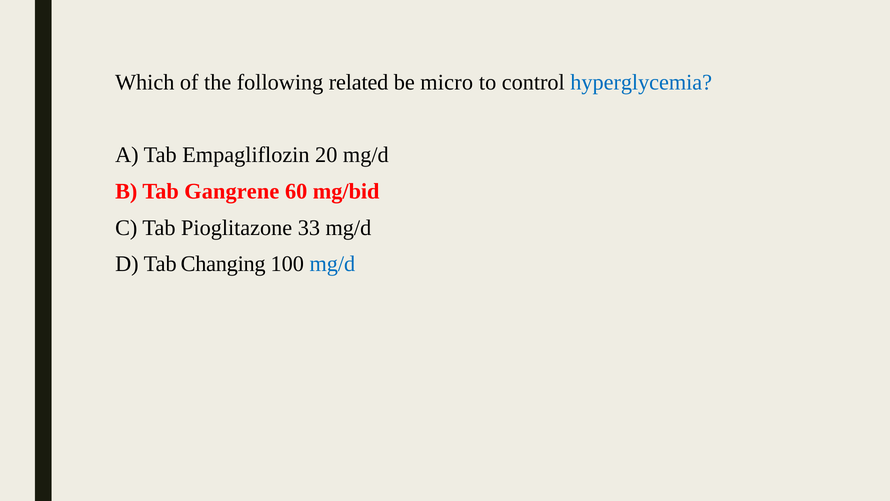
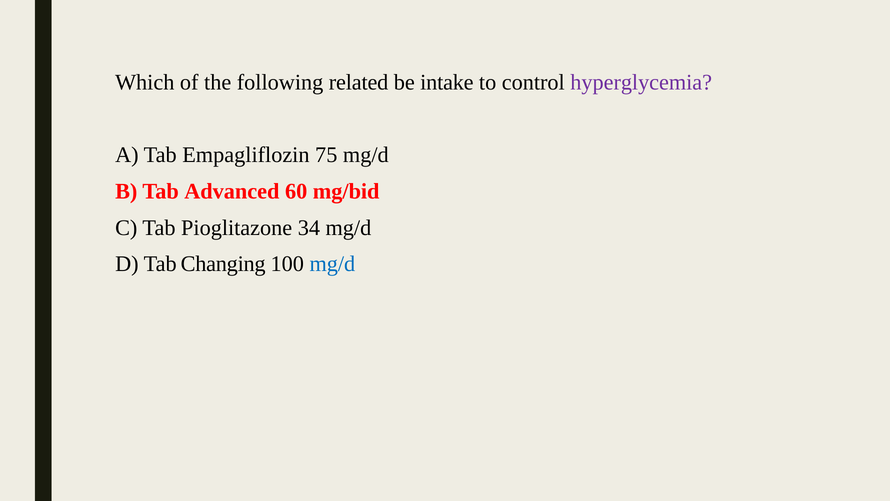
micro: micro -> intake
hyperglycemia colour: blue -> purple
20: 20 -> 75
Gangrene: Gangrene -> Advanced
33: 33 -> 34
